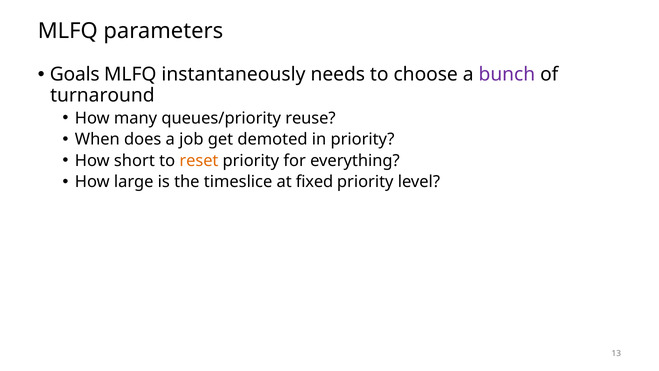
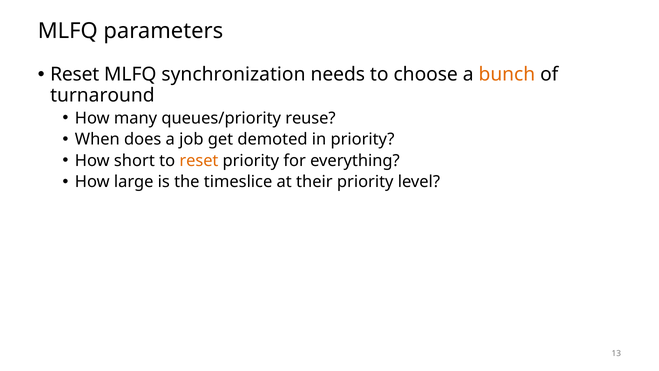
Goals at (75, 75): Goals -> Reset
instantaneously: instantaneously -> synchronization
bunch colour: purple -> orange
fixed: fixed -> their
